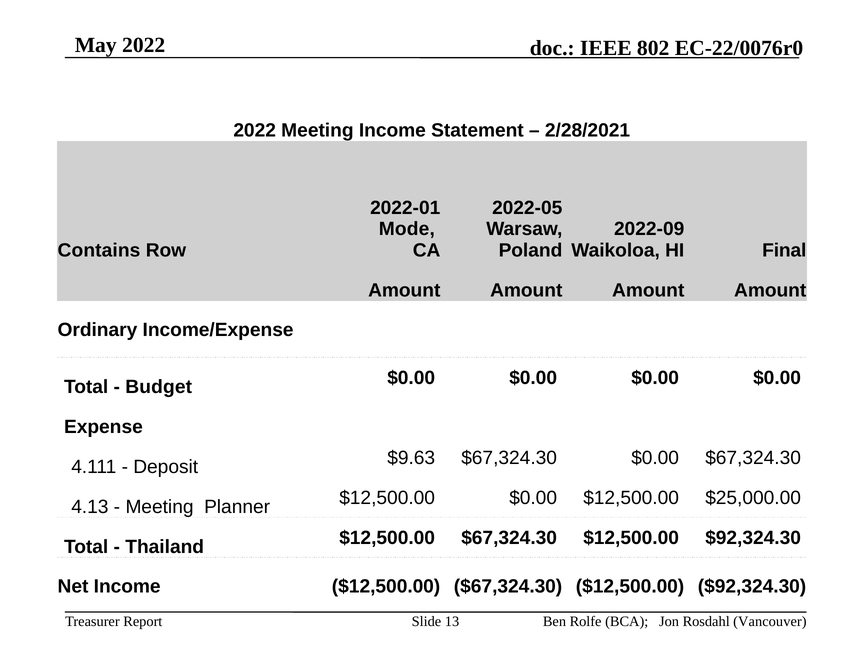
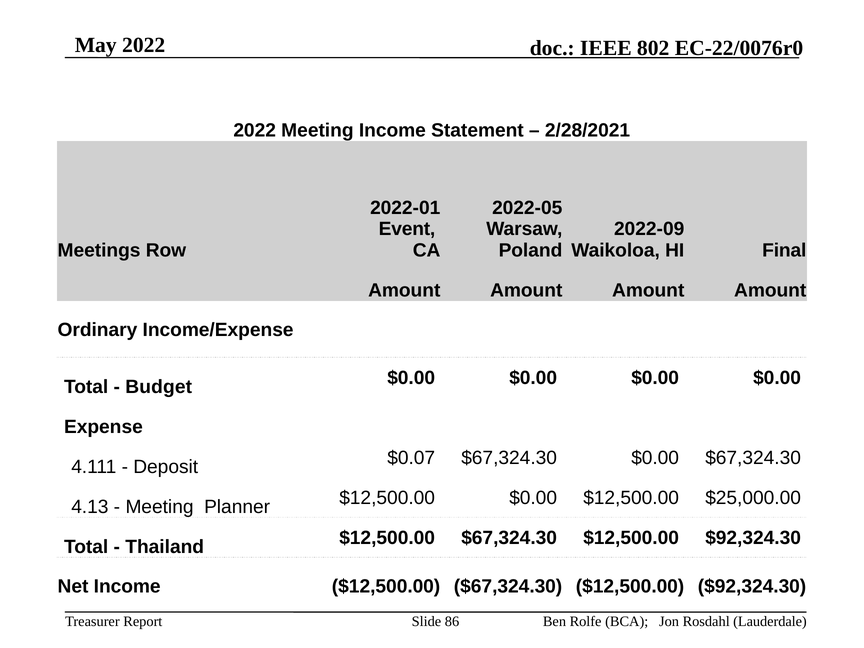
Mode: Mode -> Event
Contains: Contains -> Meetings
$9.63: $9.63 -> $0.07
13: 13 -> 86
Vancouver: Vancouver -> Lauderdale
